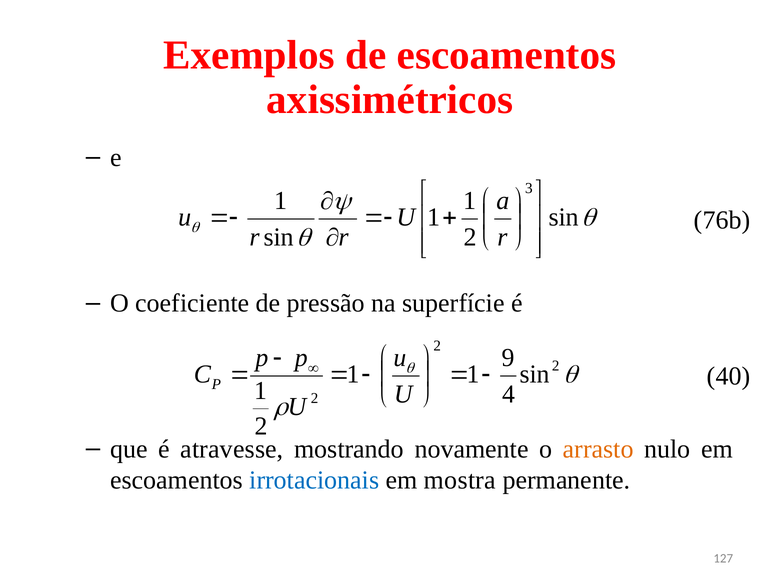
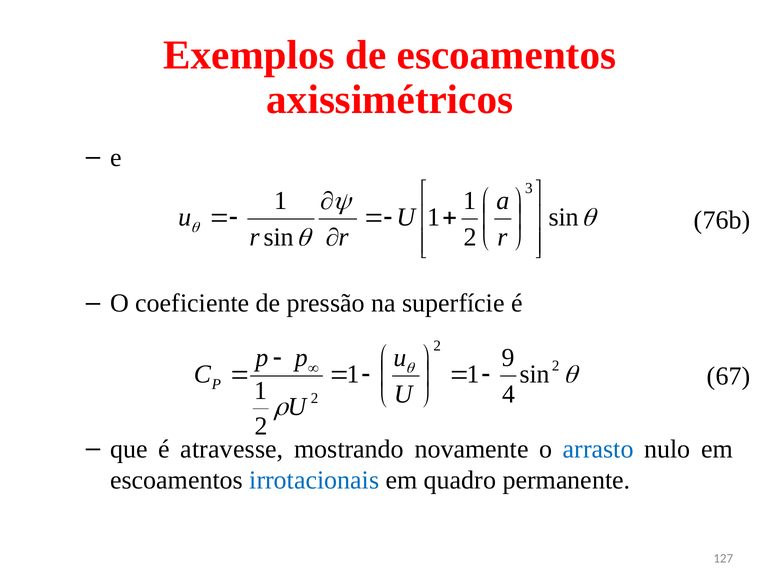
40: 40 -> 67
arrasto colour: orange -> blue
mostra: mostra -> quadro
